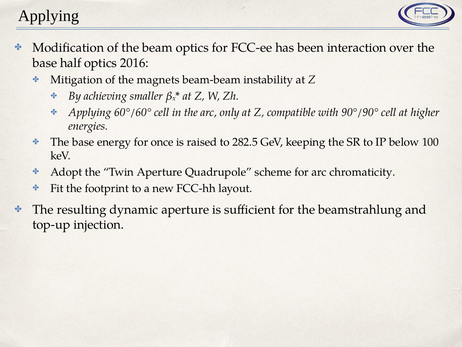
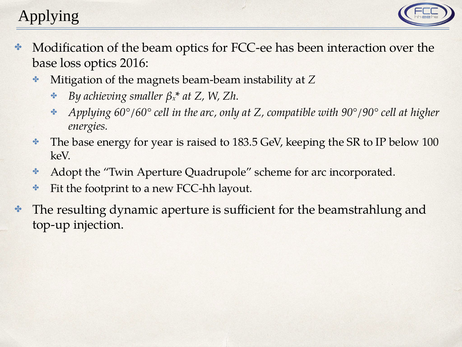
half: half -> loss
once: once -> year
282.5: 282.5 -> 183.5
chromaticity: chromaticity -> incorporated
